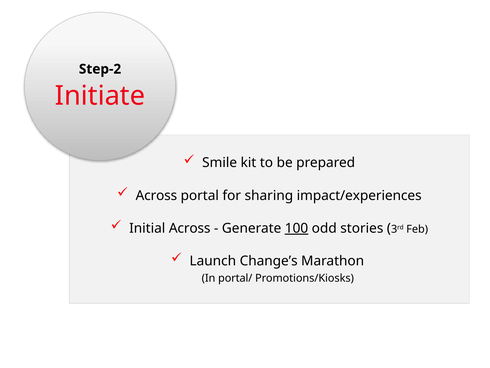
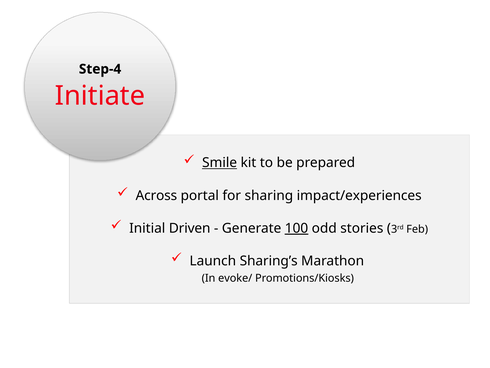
Step-2: Step-2 -> Step-4
Smile underline: none -> present
Initial Across: Across -> Driven
Change’s: Change’s -> Sharing’s
portal/: portal/ -> evoke/
